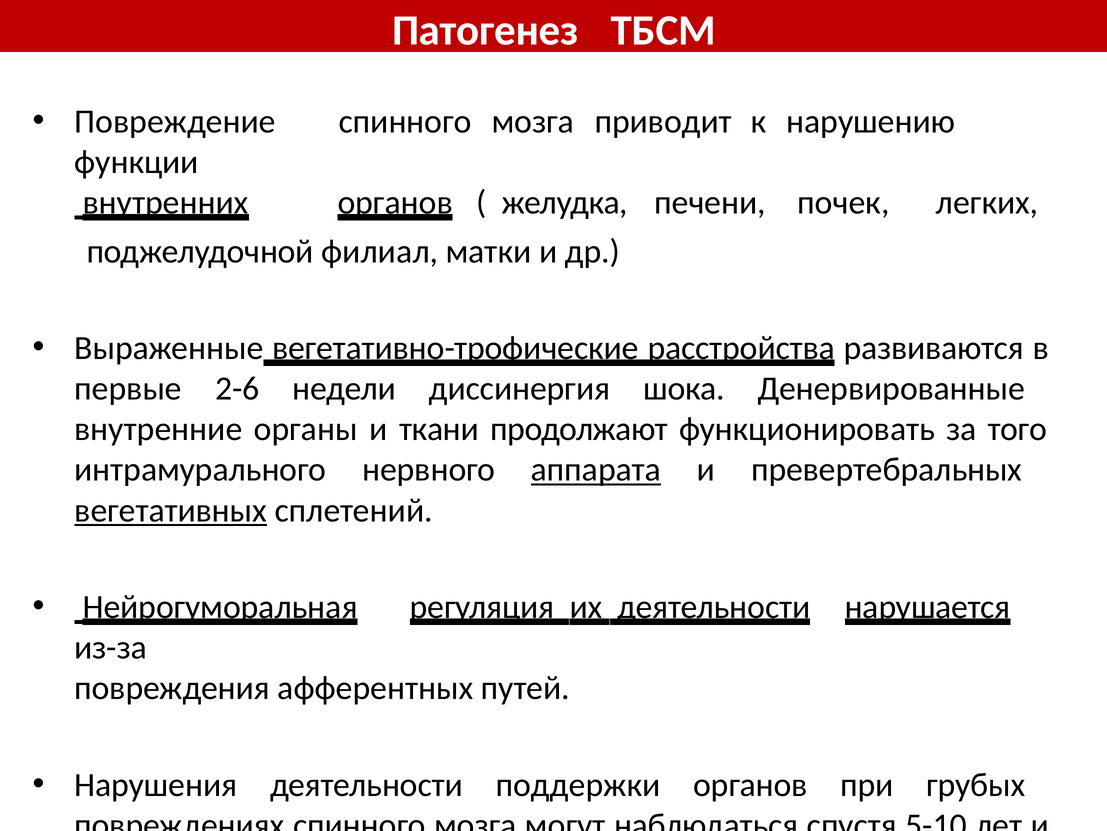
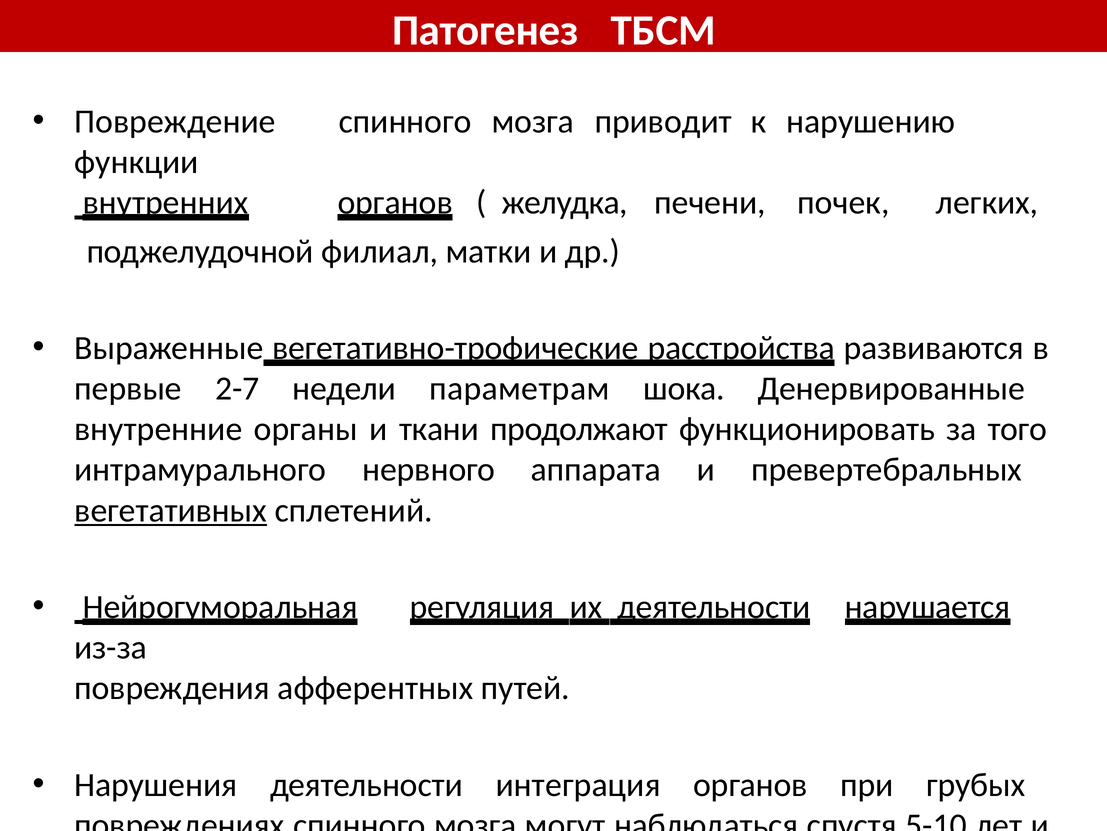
2-6: 2-6 -> 2-7
диссинергия: диссинергия -> параметрам
аппарата underline: present -> none
поддержки: поддержки -> интеграция
